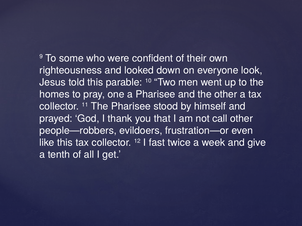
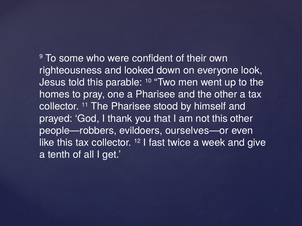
not call: call -> this
frustration—or: frustration—or -> ourselves—or
